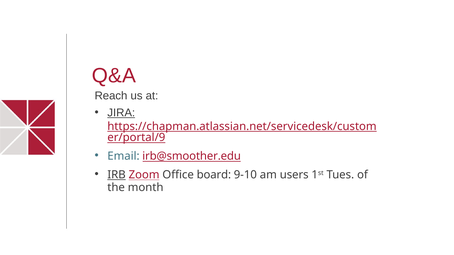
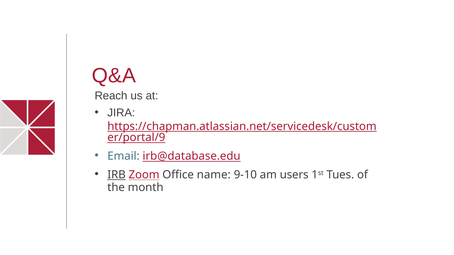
JIRA underline: present -> none
irb@smoother.edu: irb@smoother.edu -> irb@database.edu
board: board -> name
